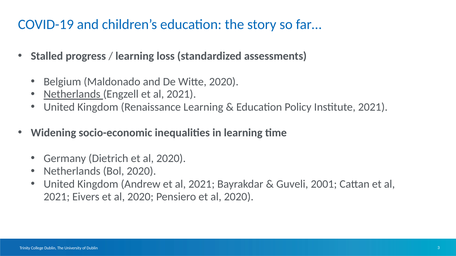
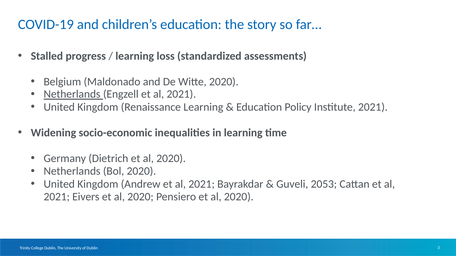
2001: 2001 -> 2053
